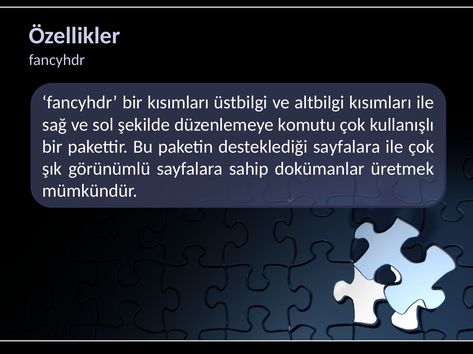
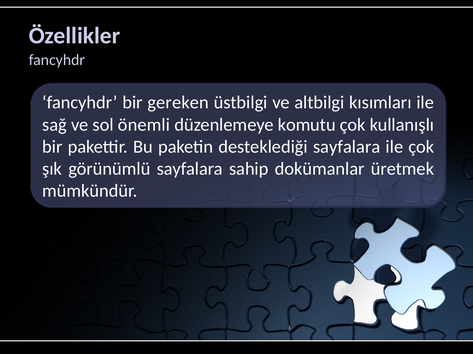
bir kısımları: kısımları -> gereken
şekilde: şekilde -> önemli
